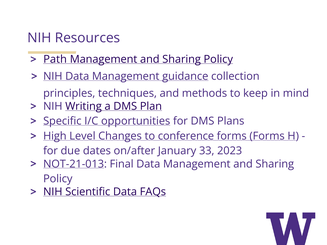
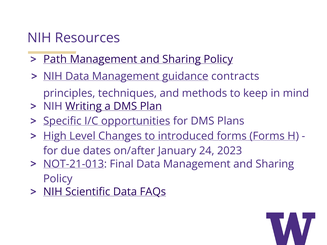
collection: collection -> contracts
conference: conference -> introduced
33: 33 -> 24
